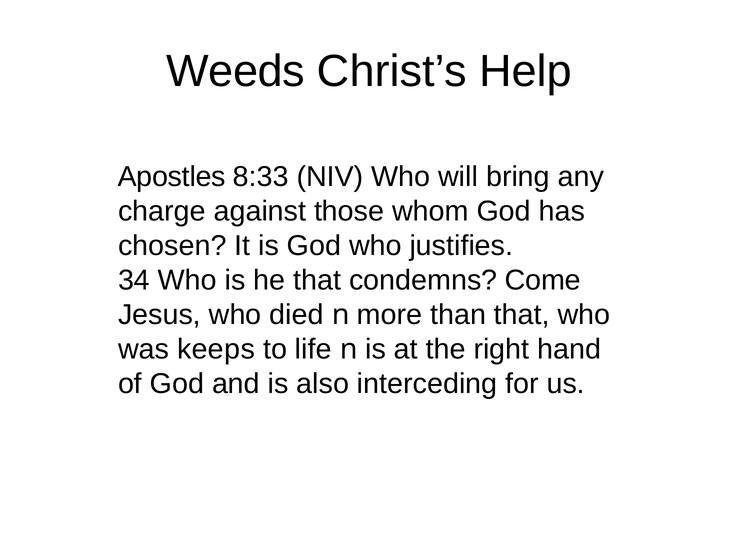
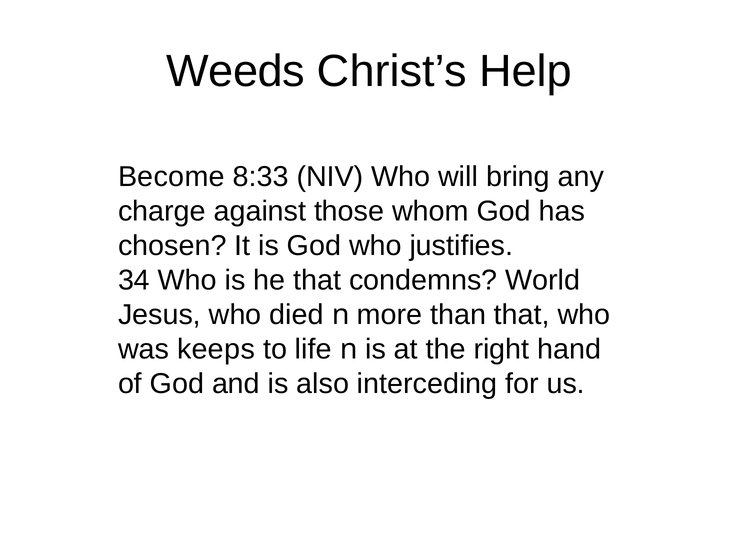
Apostles: Apostles -> Become
Come: Come -> World
